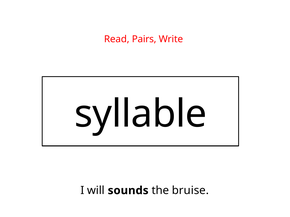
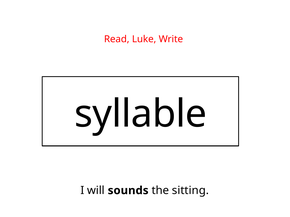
Pairs: Pairs -> Luke
bruise: bruise -> sitting
